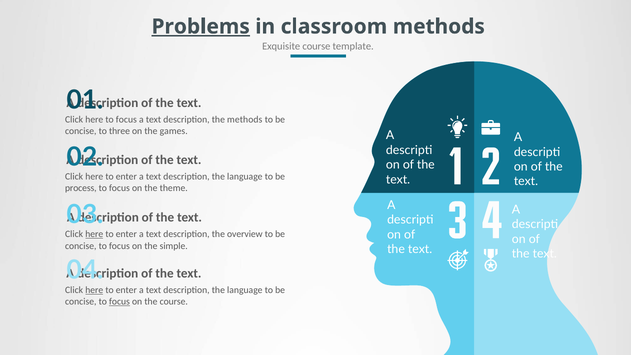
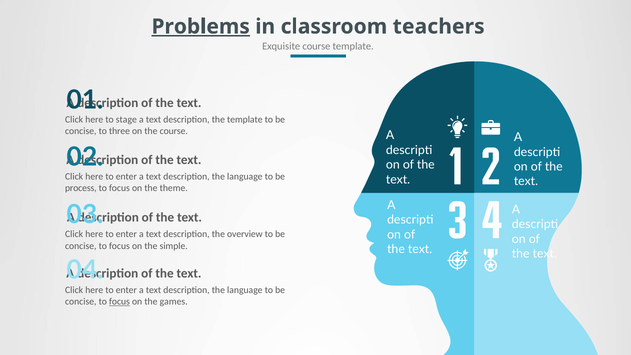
classroom methods: methods -> teachers
here to focus: focus -> stage
the methods: methods -> template
the games: games -> course
here at (94, 234) underline: present -> none
here at (94, 290) underline: present -> none
the course: course -> games
